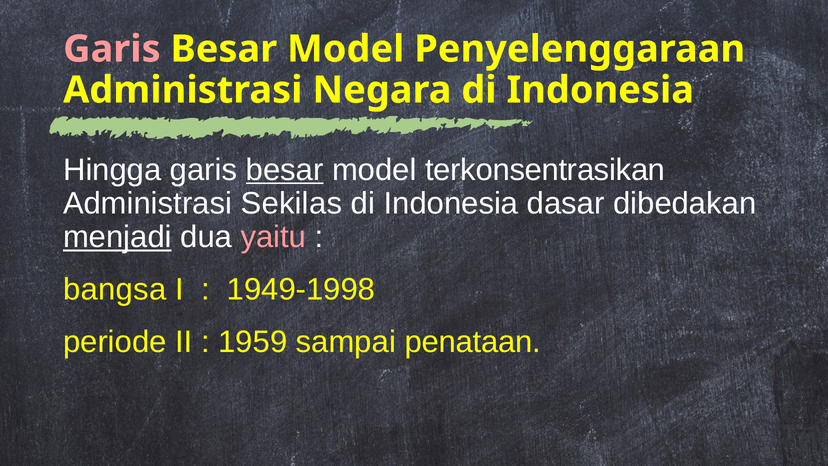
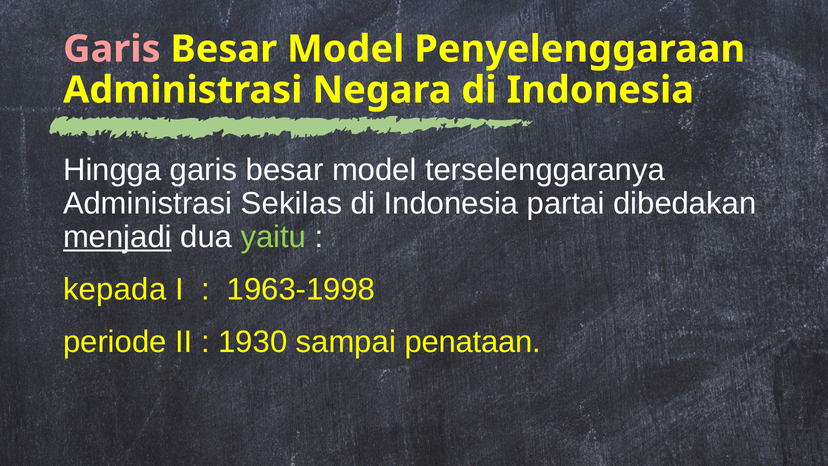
besar at (285, 170) underline: present -> none
terkonsentrasikan: terkonsentrasikan -> terselenggaranya
dasar: dasar -> partai
yaitu colour: pink -> light green
bangsa: bangsa -> kepada
1949-1998: 1949-1998 -> 1963-1998
1959: 1959 -> 1930
